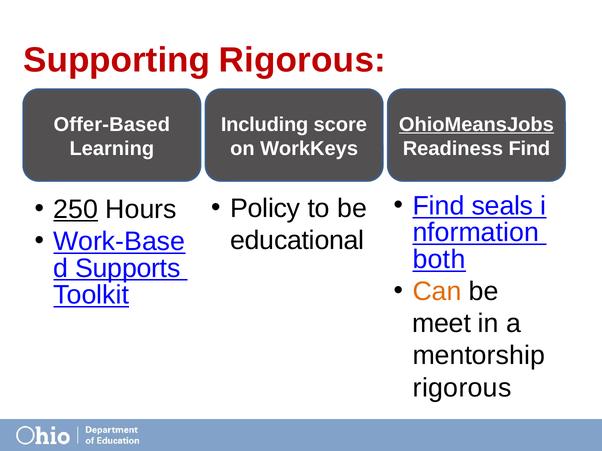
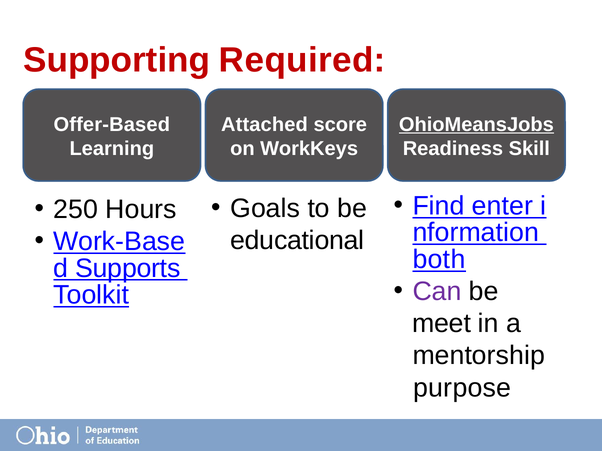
Supporting Rigorous: Rigorous -> Required
Including: Including -> Attached
Readiness Find: Find -> Skill
seals: seals -> enter
Policy: Policy -> Goals
250 underline: present -> none
Can colour: orange -> purple
rigorous at (462, 388): rigorous -> purpose
